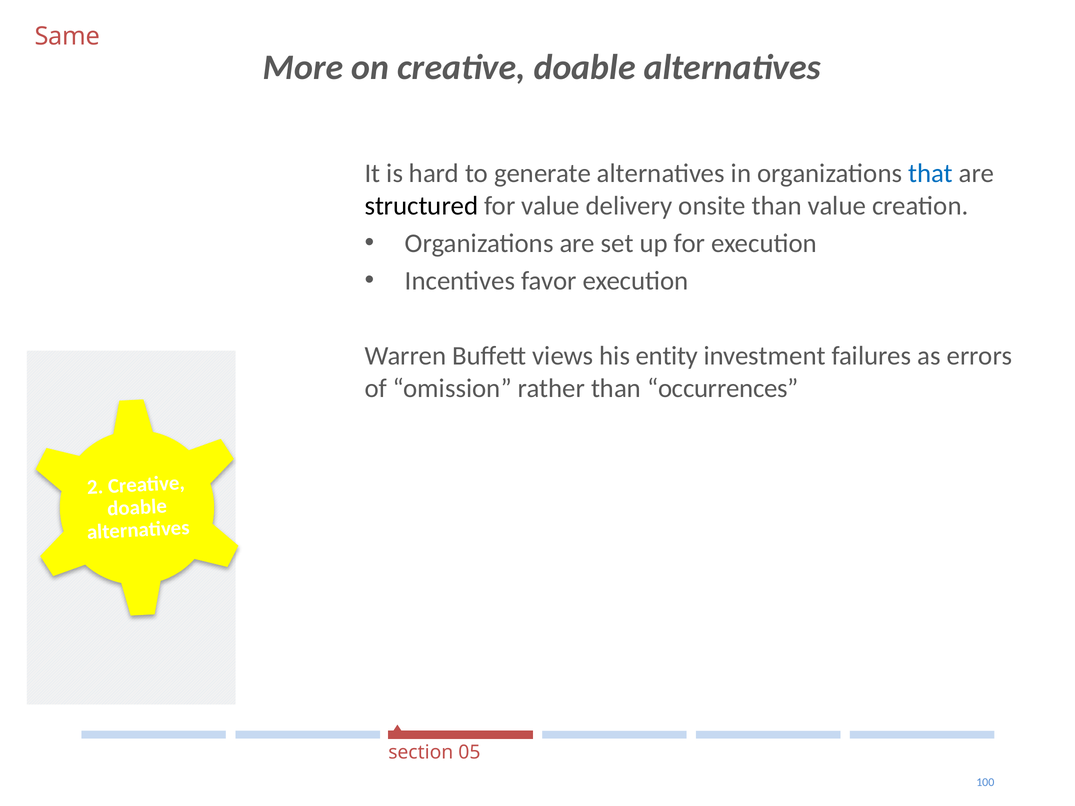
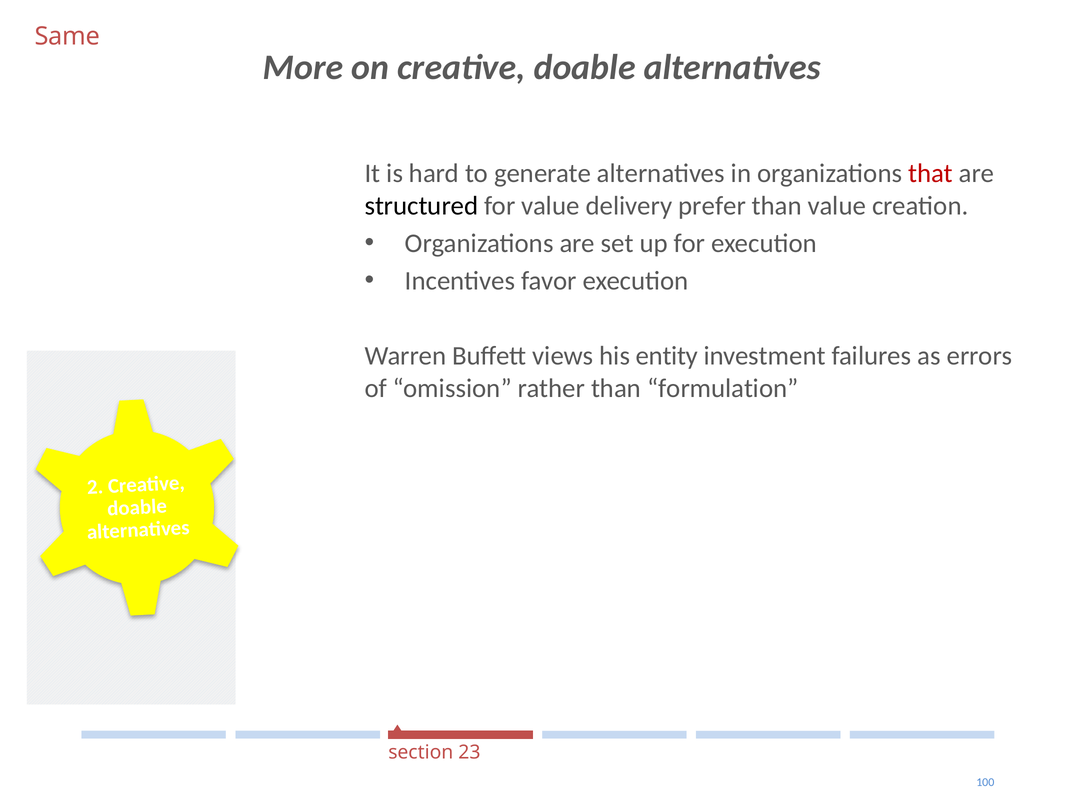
that colour: blue -> red
onsite: onsite -> prefer
occurrences: occurrences -> formulation
05: 05 -> 23
